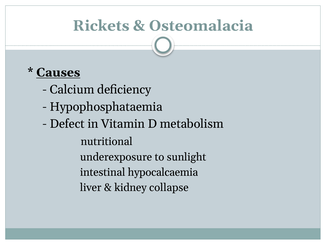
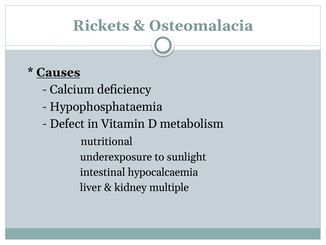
collapse: collapse -> multiple
